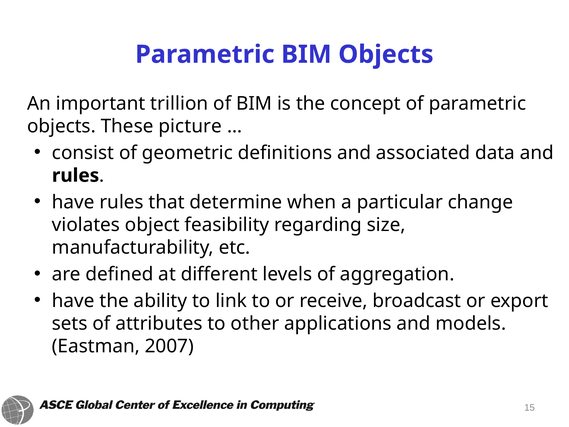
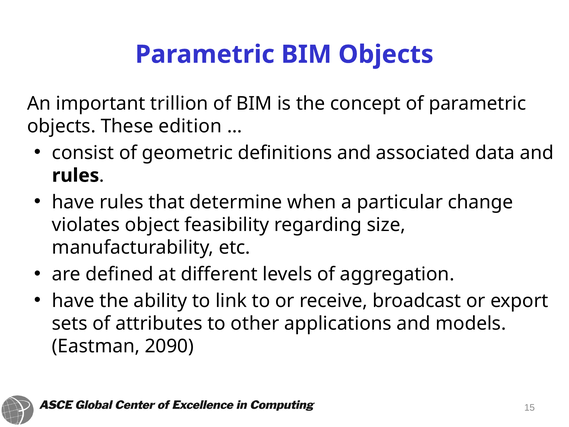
picture: picture -> edition
2007: 2007 -> 2090
